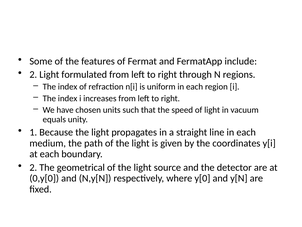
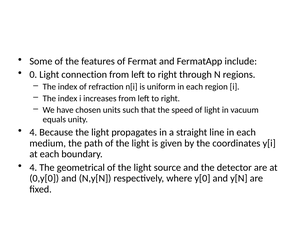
2 at (33, 74): 2 -> 0
formulated: formulated -> connection
1 at (33, 132): 1 -> 4
2 at (33, 167): 2 -> 4
